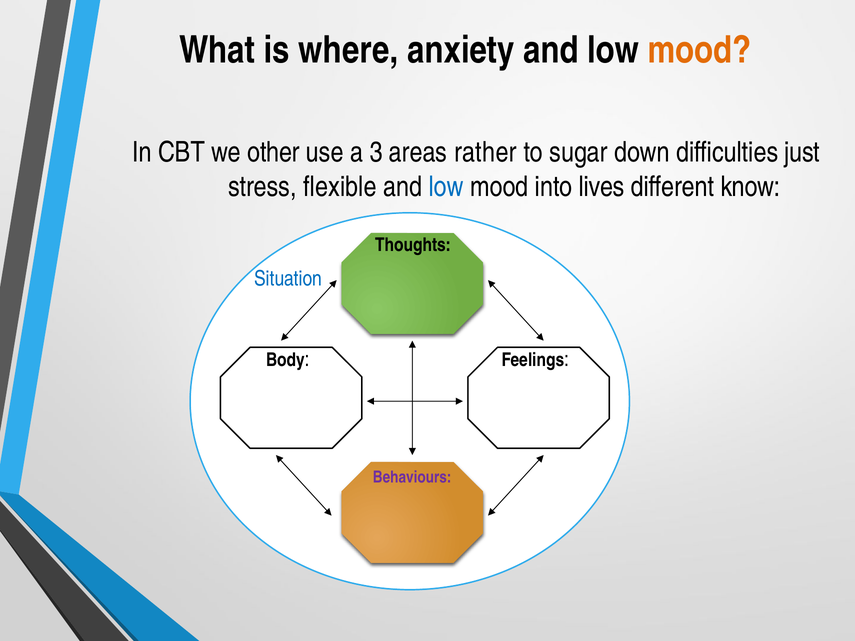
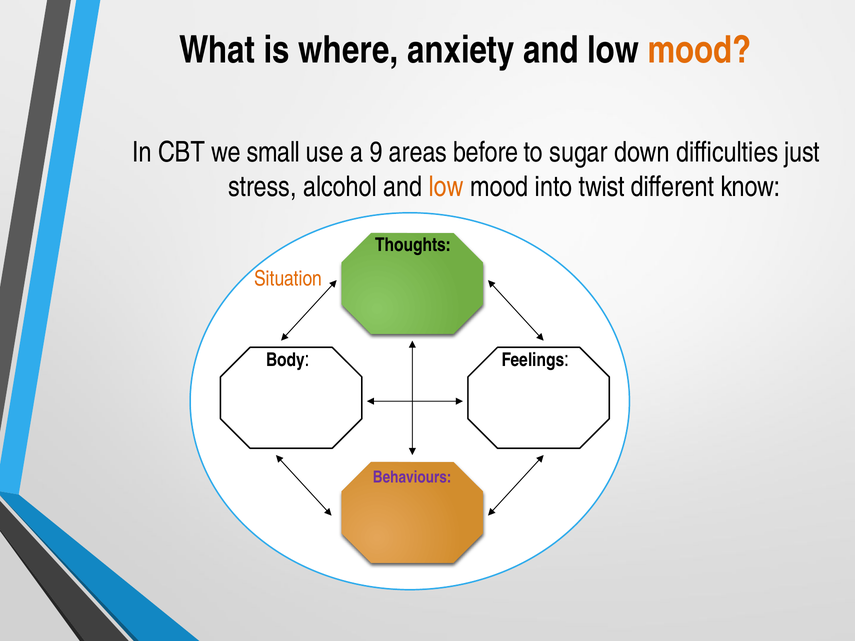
other: other -> small
3: 3 -> 9
rather: rather -> before
flexible: flexible -> alcohol
low at (446, 187) colour: blue -> orange
lives: lives -> twist
Situation colour: blue -> orange
